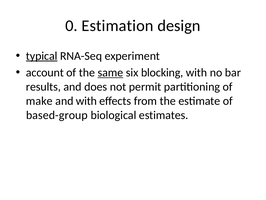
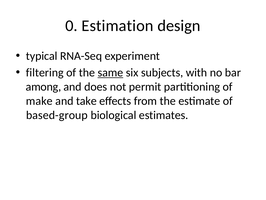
typical underline: present -> none
account: account -> filtering
blocking: blocking -> subjects
results: results -> among
and with: with -> take
